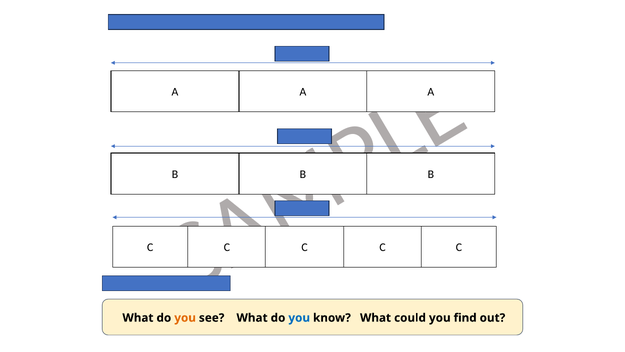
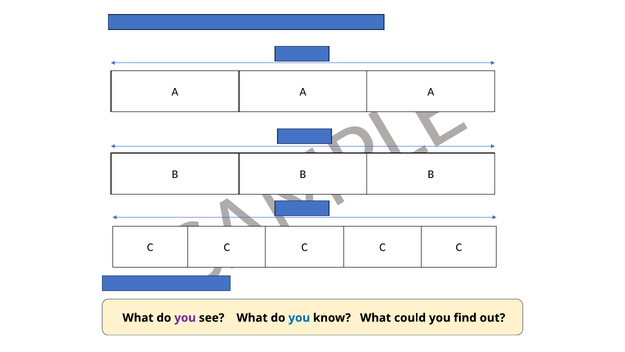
you at (185, 317) colour: orange -> purple
